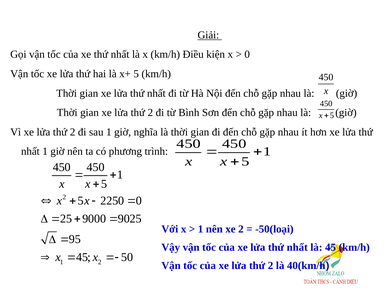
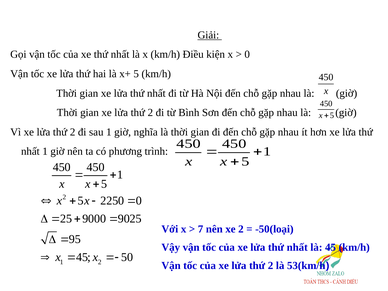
1 at (201, 229): 1 -> 7
40(km/h: 40(km/h -> 53(km/h
